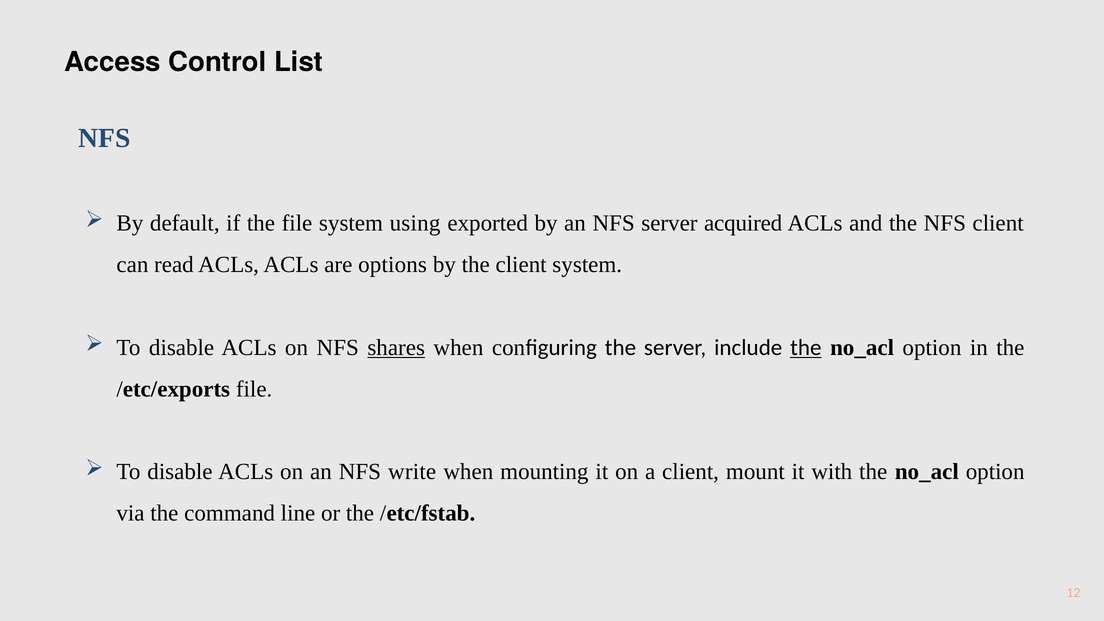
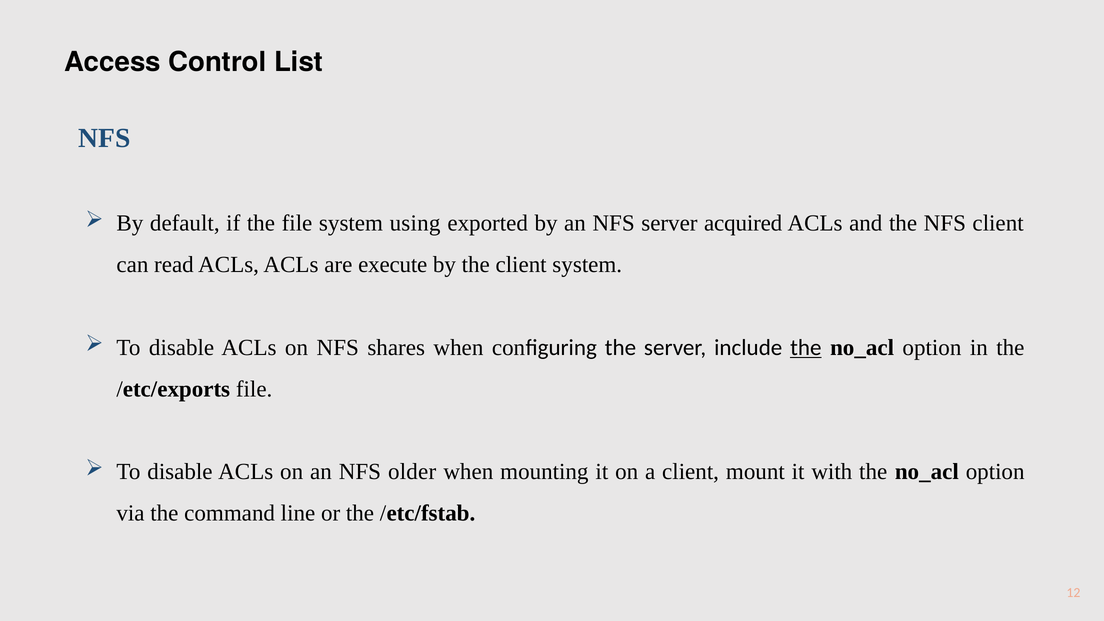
options: options -> execute
shares underline: present -> none
write: write -> older
